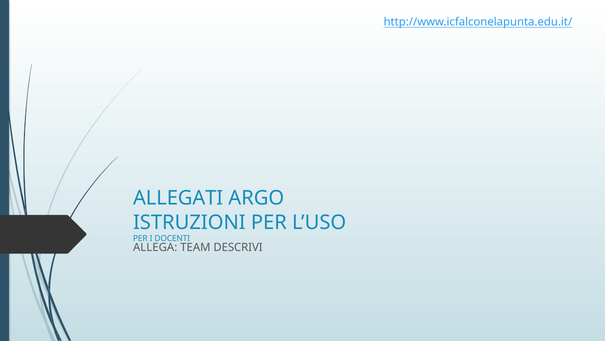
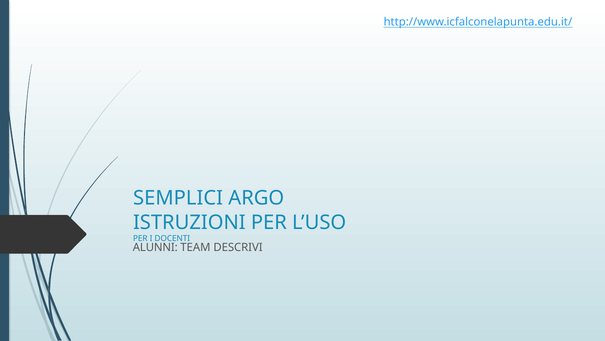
ALLEGATI: ALLEGATI -> SEMPLICI
ALLEGA: ALLEGA -> ALUNNI
